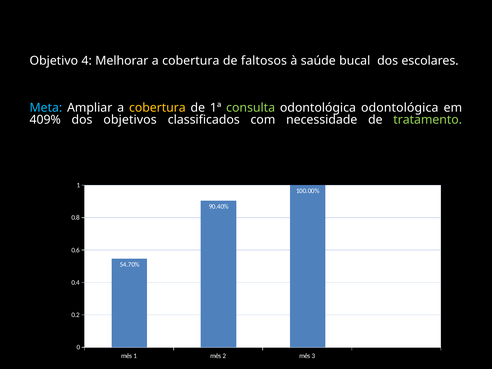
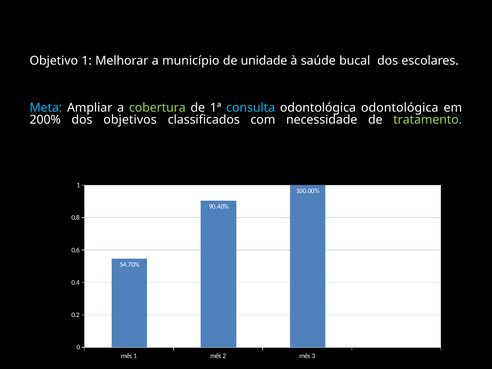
Objetivo 4: 4 -> 1
Melhorar a cobertura: cobertura -> município
faltosos: faltosos -> unidade
cobertura at (157, 108) colour: yellow -> light green
consulta colour: light green -> light blue
409%: 409% -> 200%
